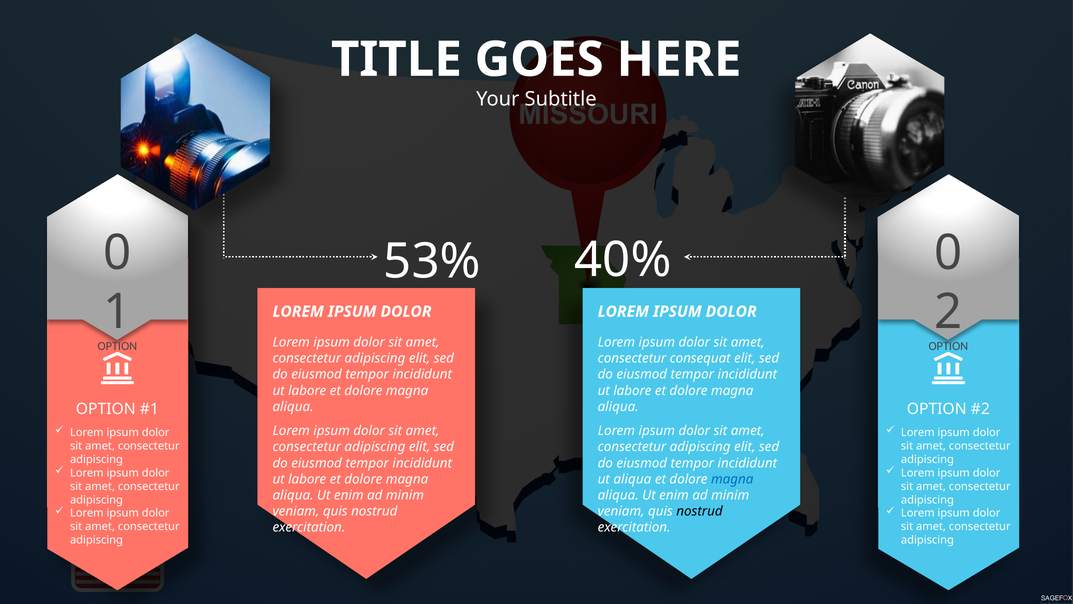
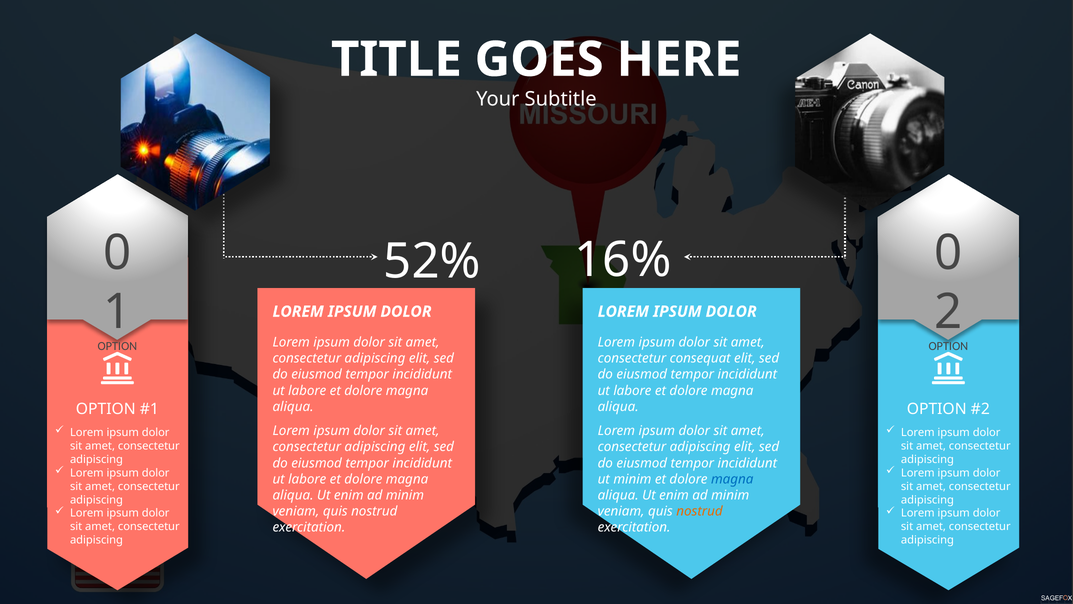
40%: 40% -> 16%
53%: 53% -> 52%
ut aliqua: aliqua -> minim
nostrud at (699, 511) colour: black -> orange
